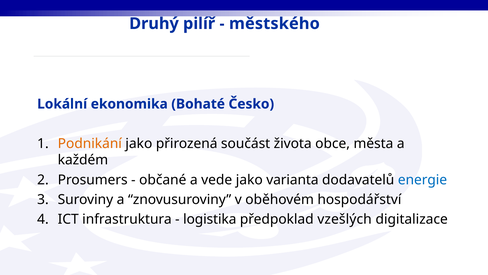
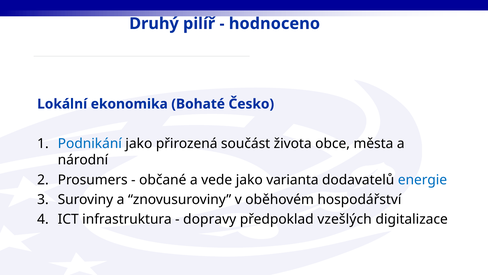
městského: městského -> hodnoceno
Podnikání colour: orange -> blue
každém: každém -> národní
logistika: logistika -> dopravy
